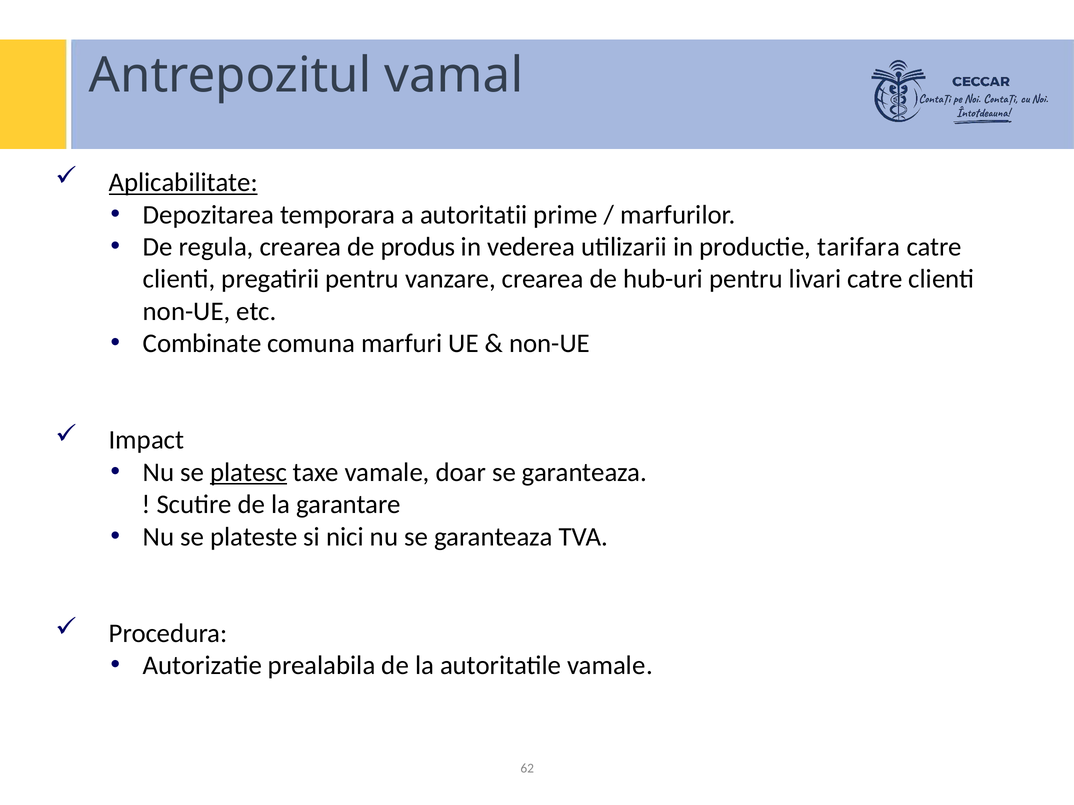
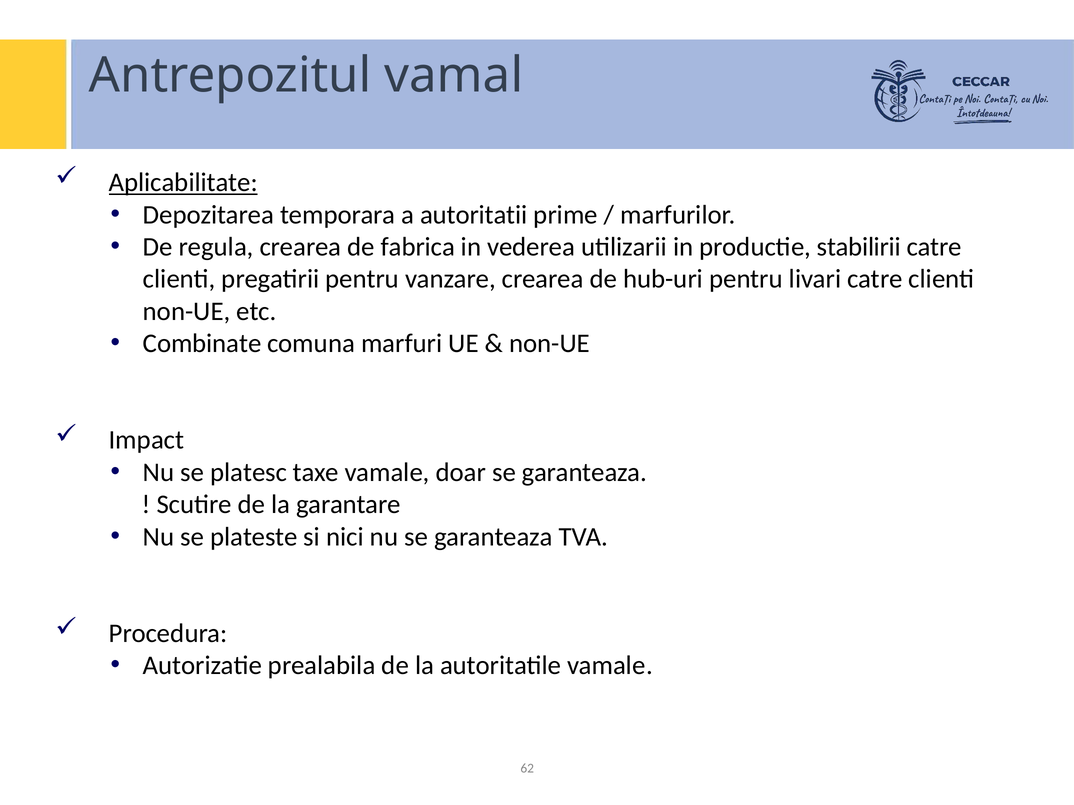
produs: produs -> fabrica
tarifara: tarifara -> stabilirii
platesc underline: present -> none
